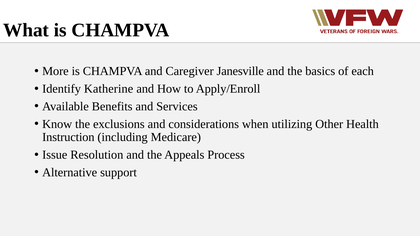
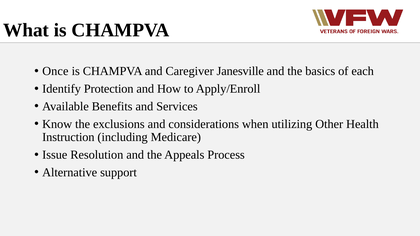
More: More -> Once
Katherine: Katherine -> Protection
